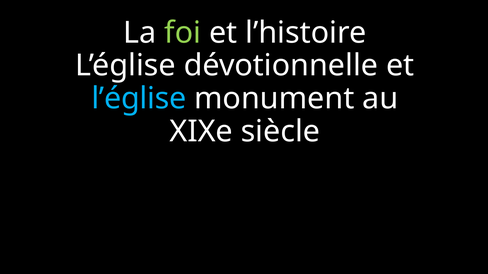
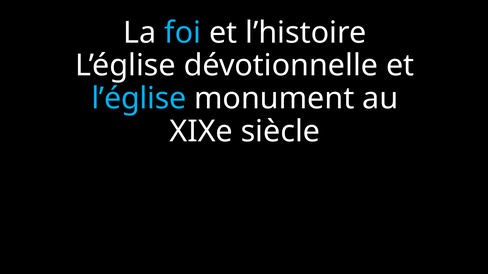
foi colour: light green -> light blue
